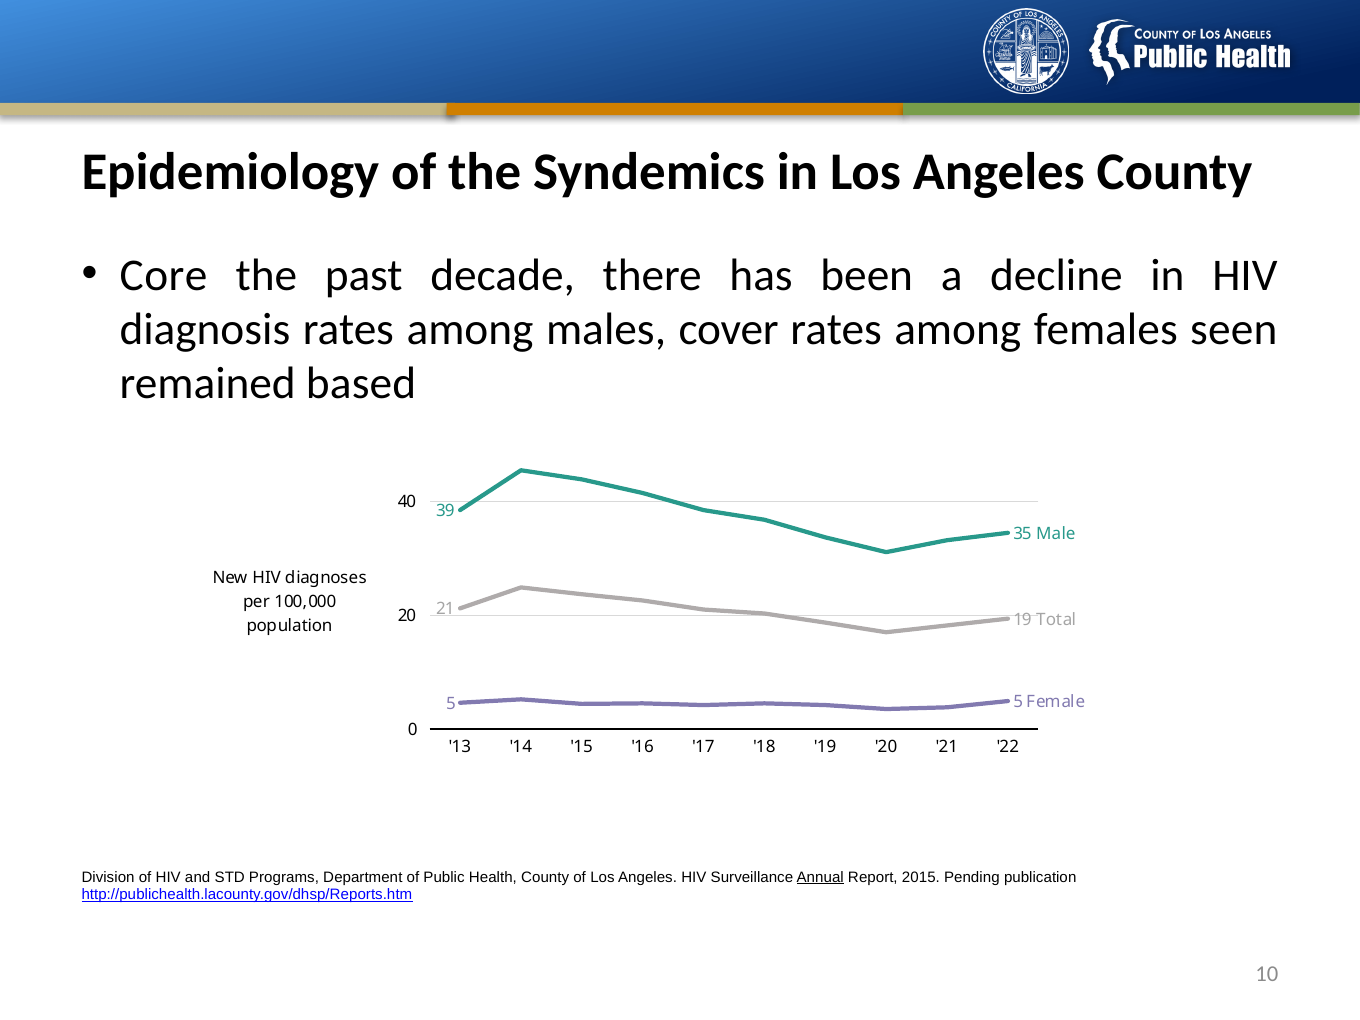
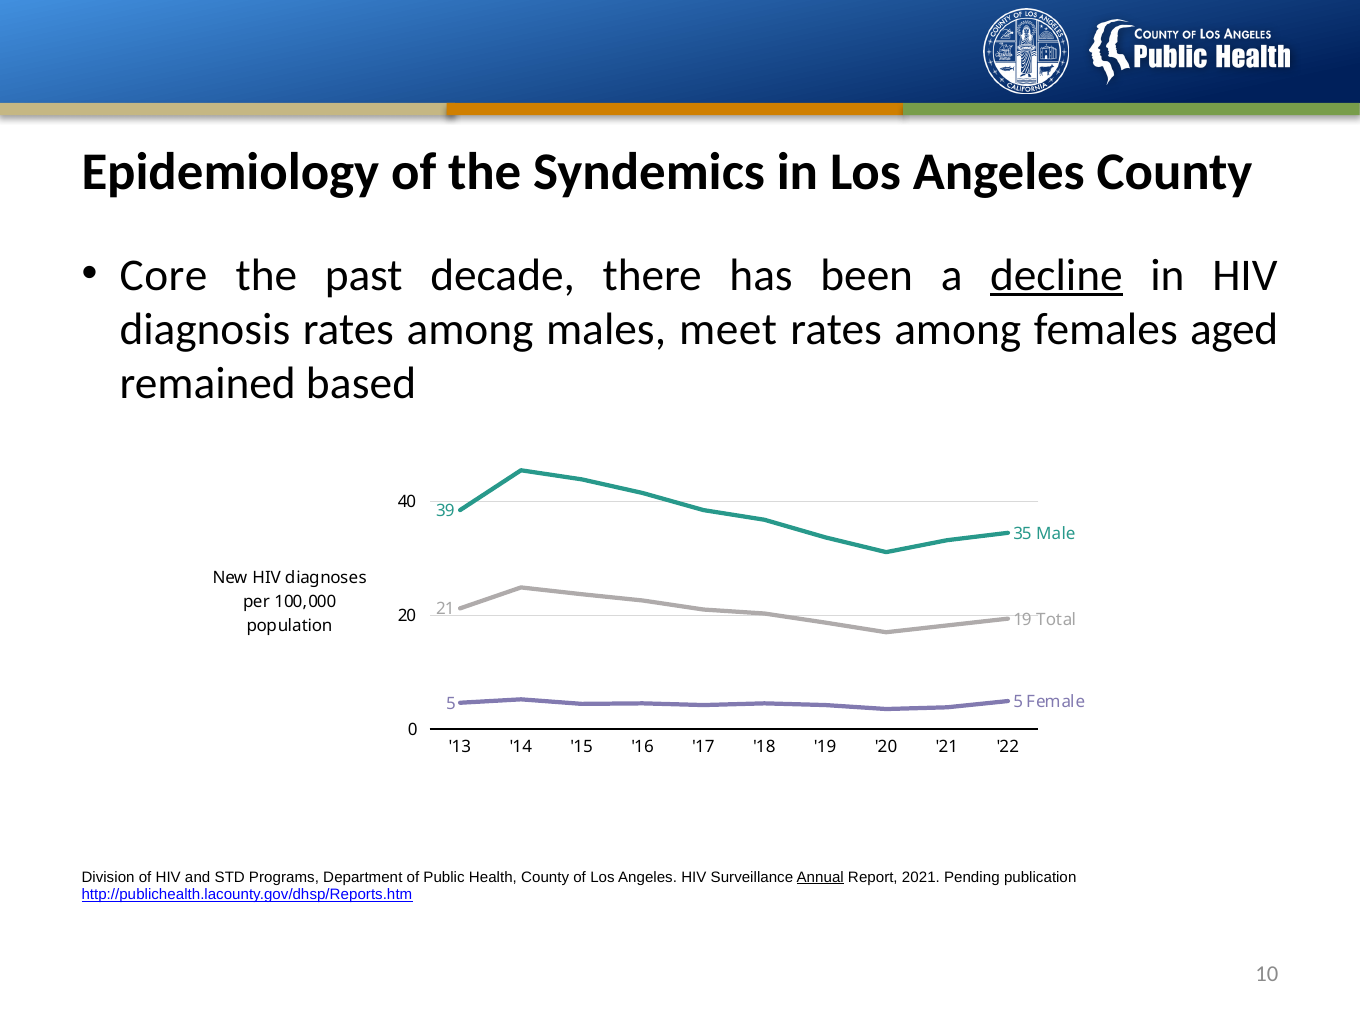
decline underline: none -> present
cover: cover -> meet
seen: seen -> aged
2015: 2015 -> 2021
